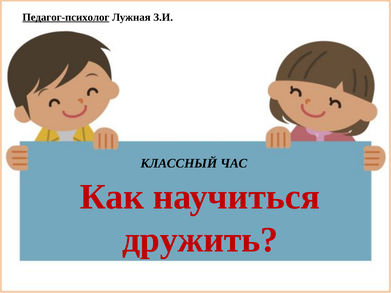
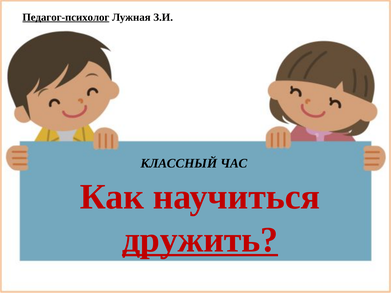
дружить underline: none -> present
